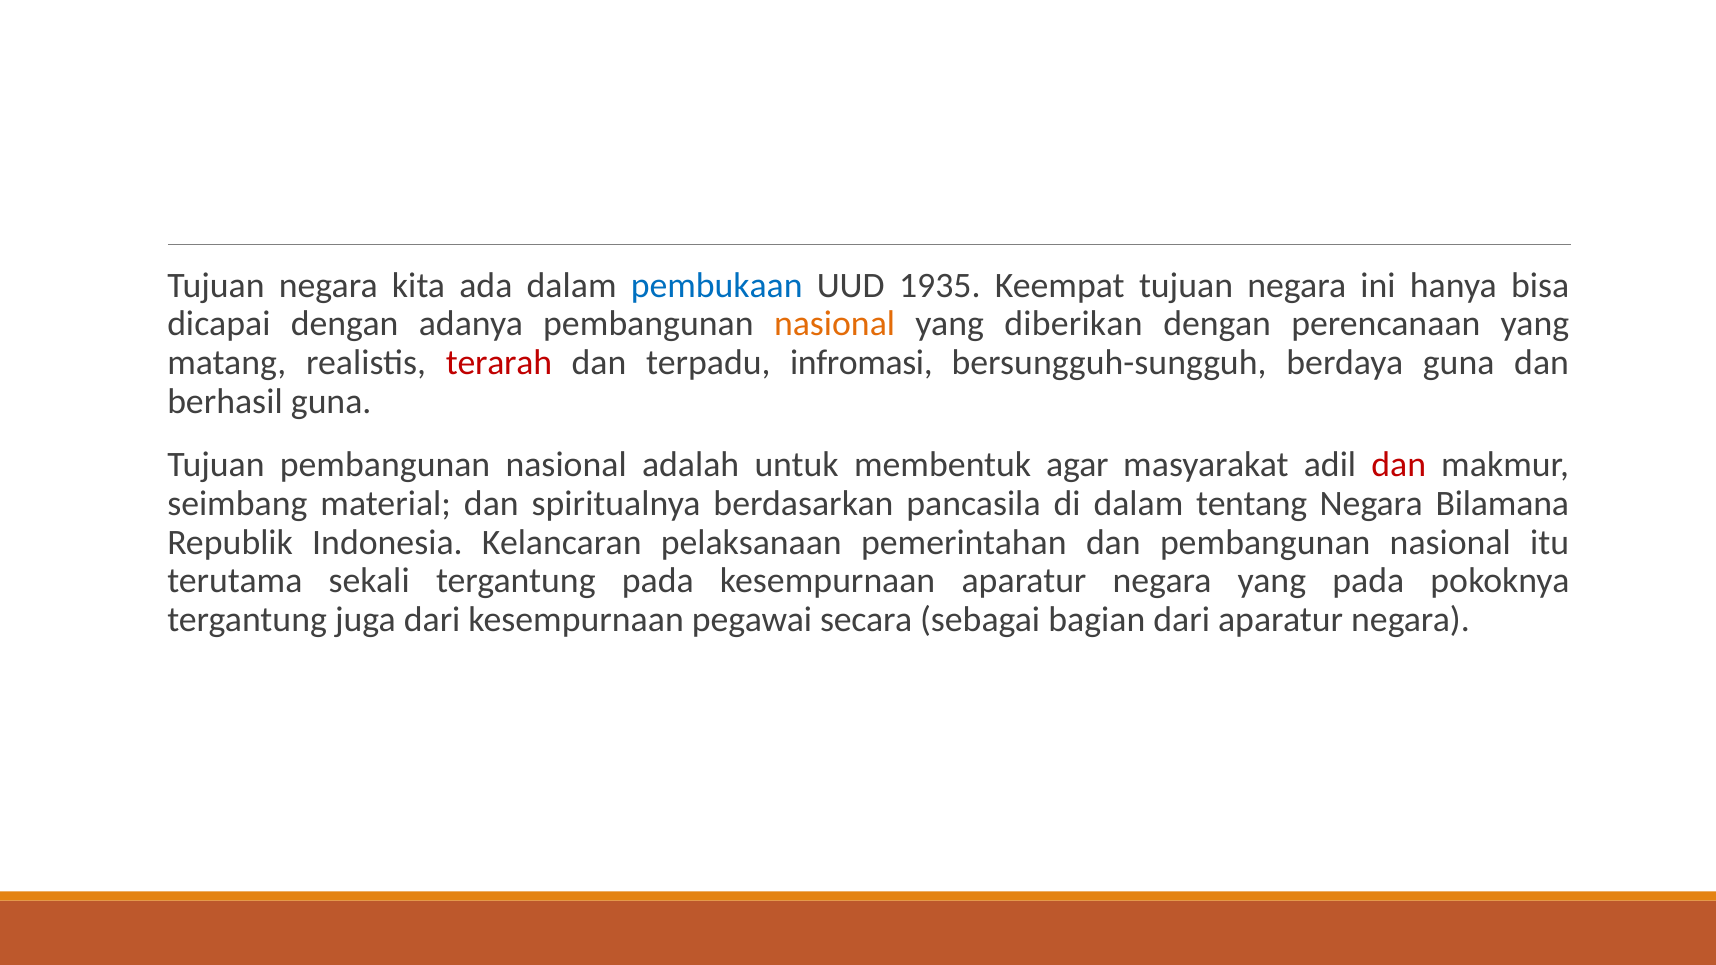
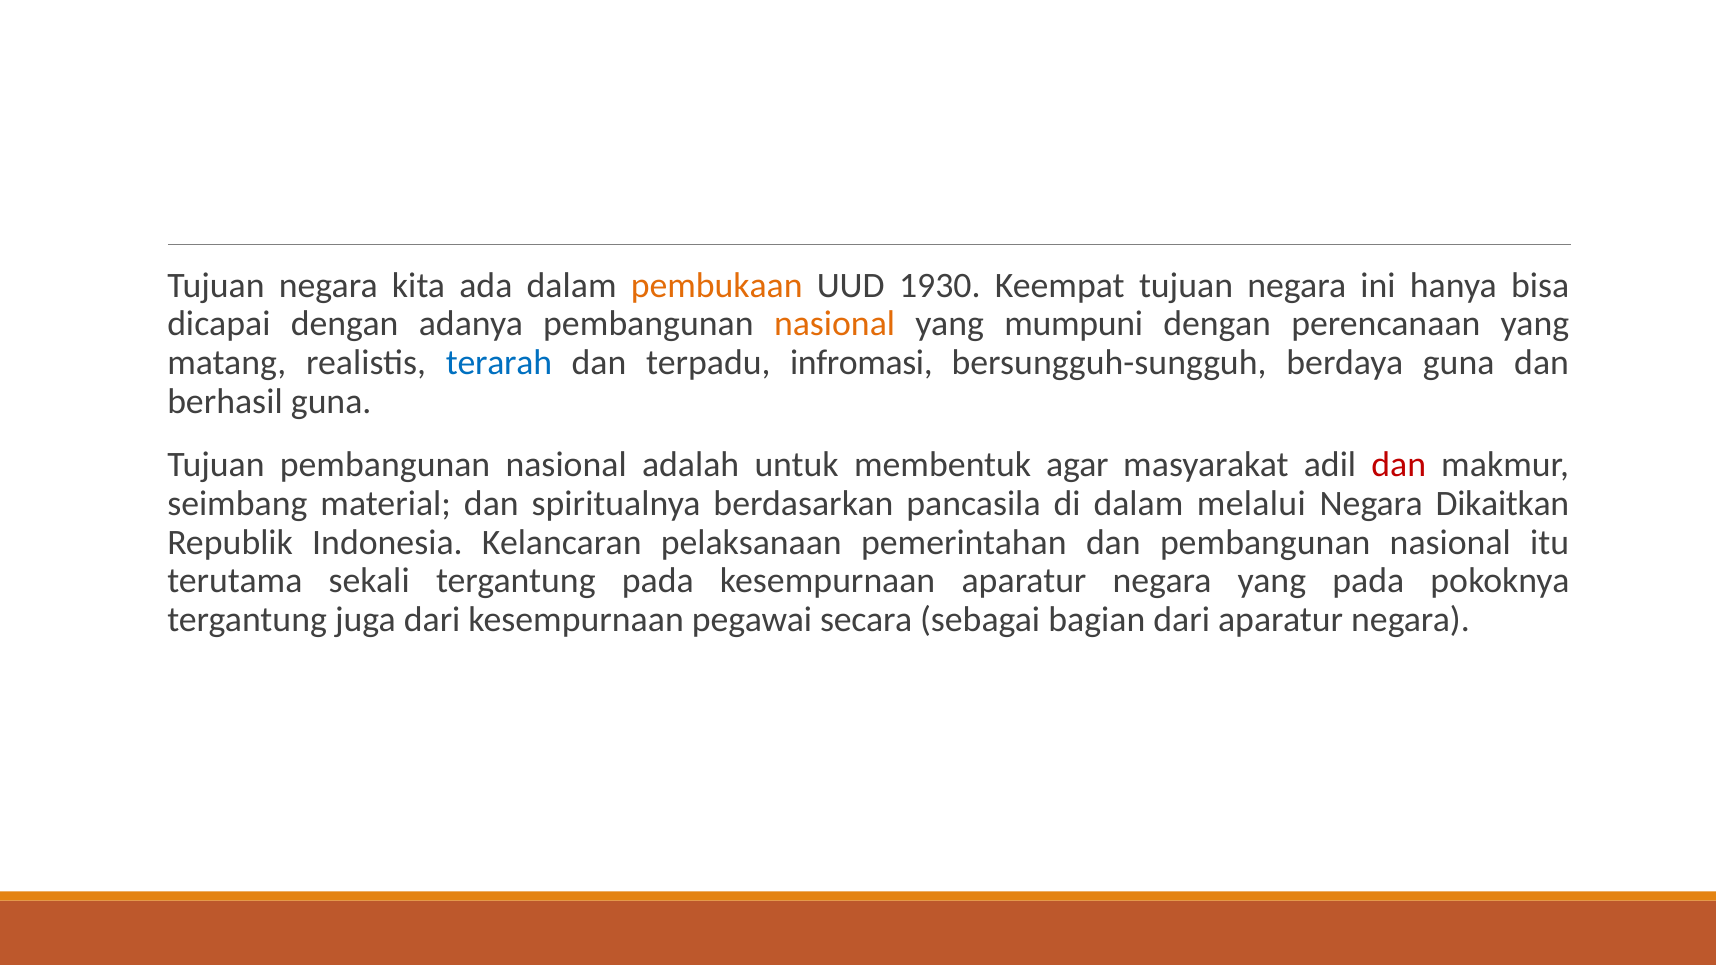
pembukaan colour: blue -> orange
1935: 1935 -> 1930
diberikan: diberikan -> mumpuni
terarah colour: red -> blue
tentang: tentang -> melalui
Bilamana: Bilamana -> Dikaitkan
